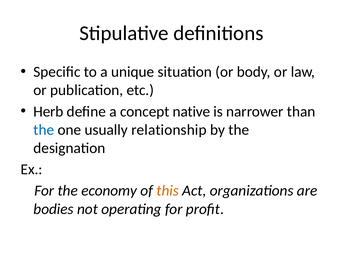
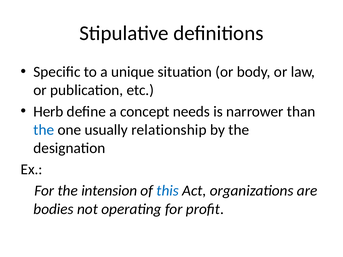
native: native -> needs
economy: economy -> intension
this colour: orange -> blue
